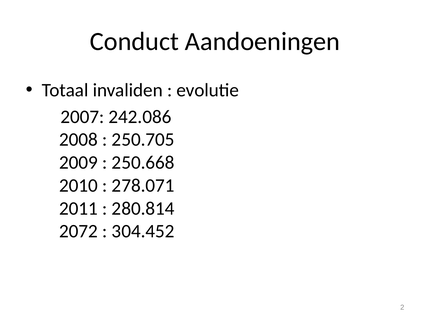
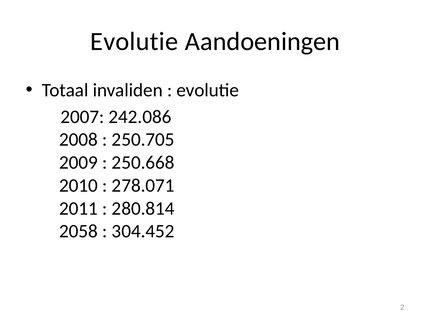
Conduct at (134, 42): Conduct -> Evolutie
2072: 2072 -> 2058
